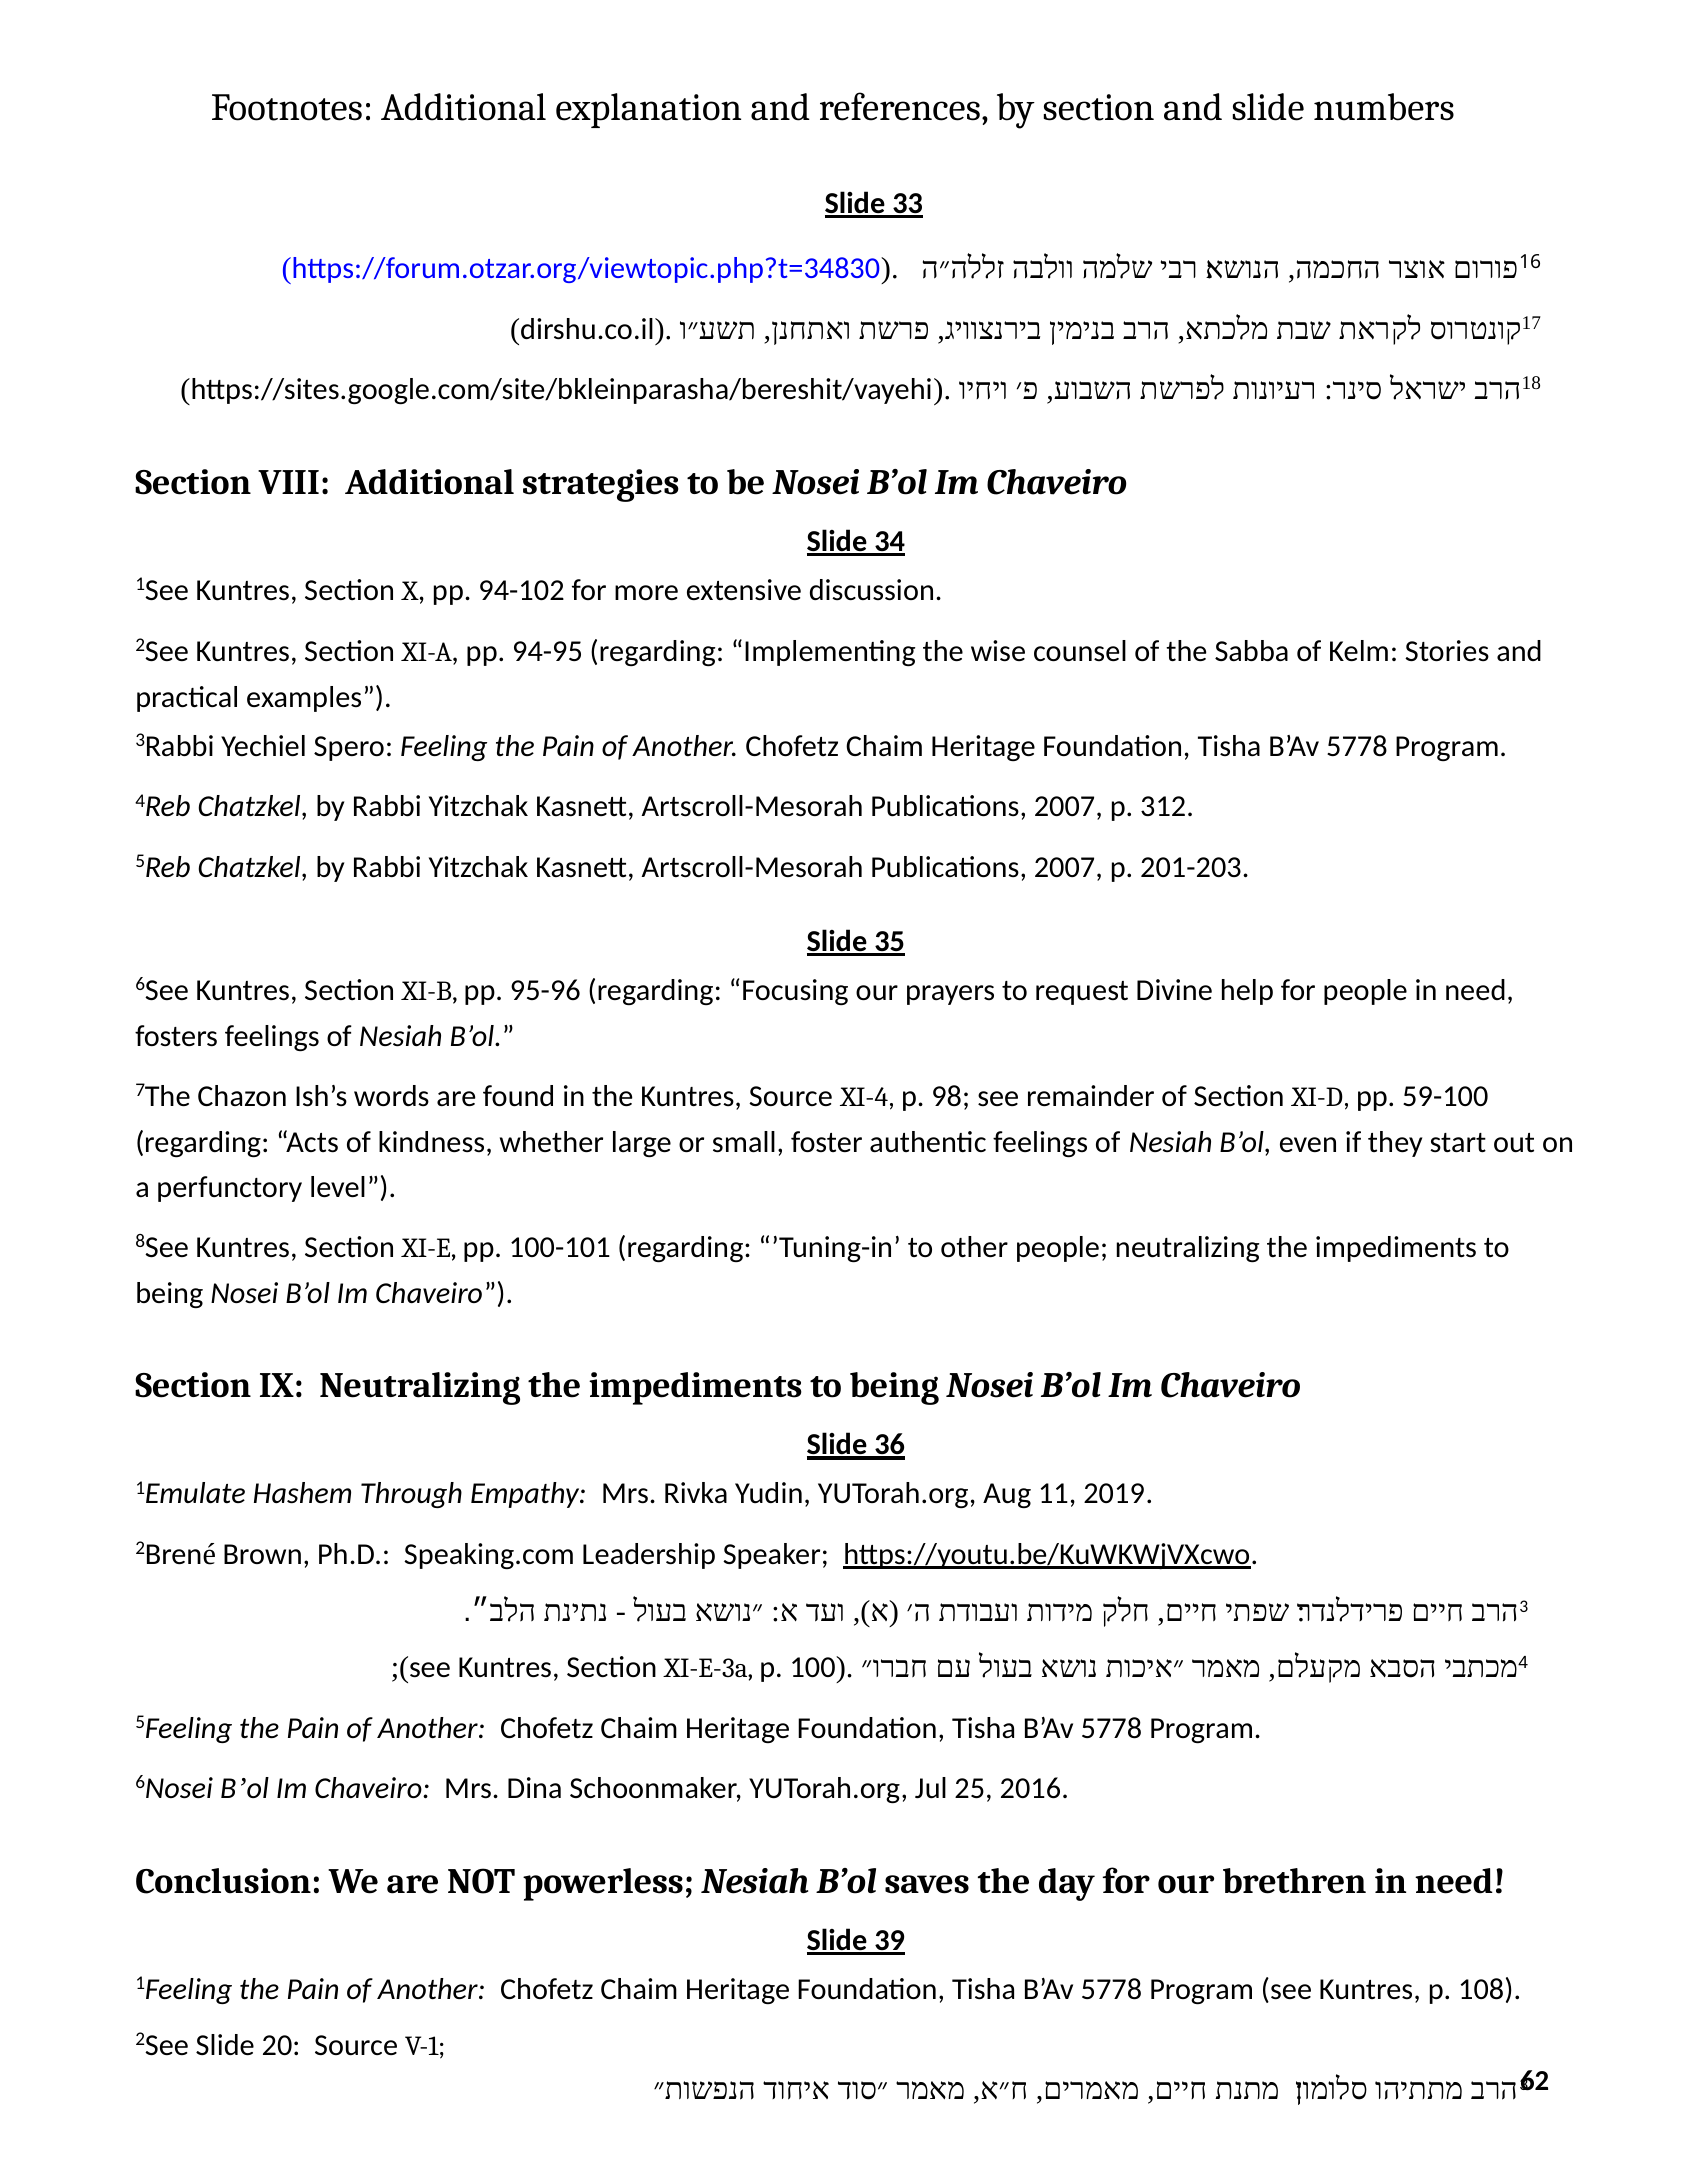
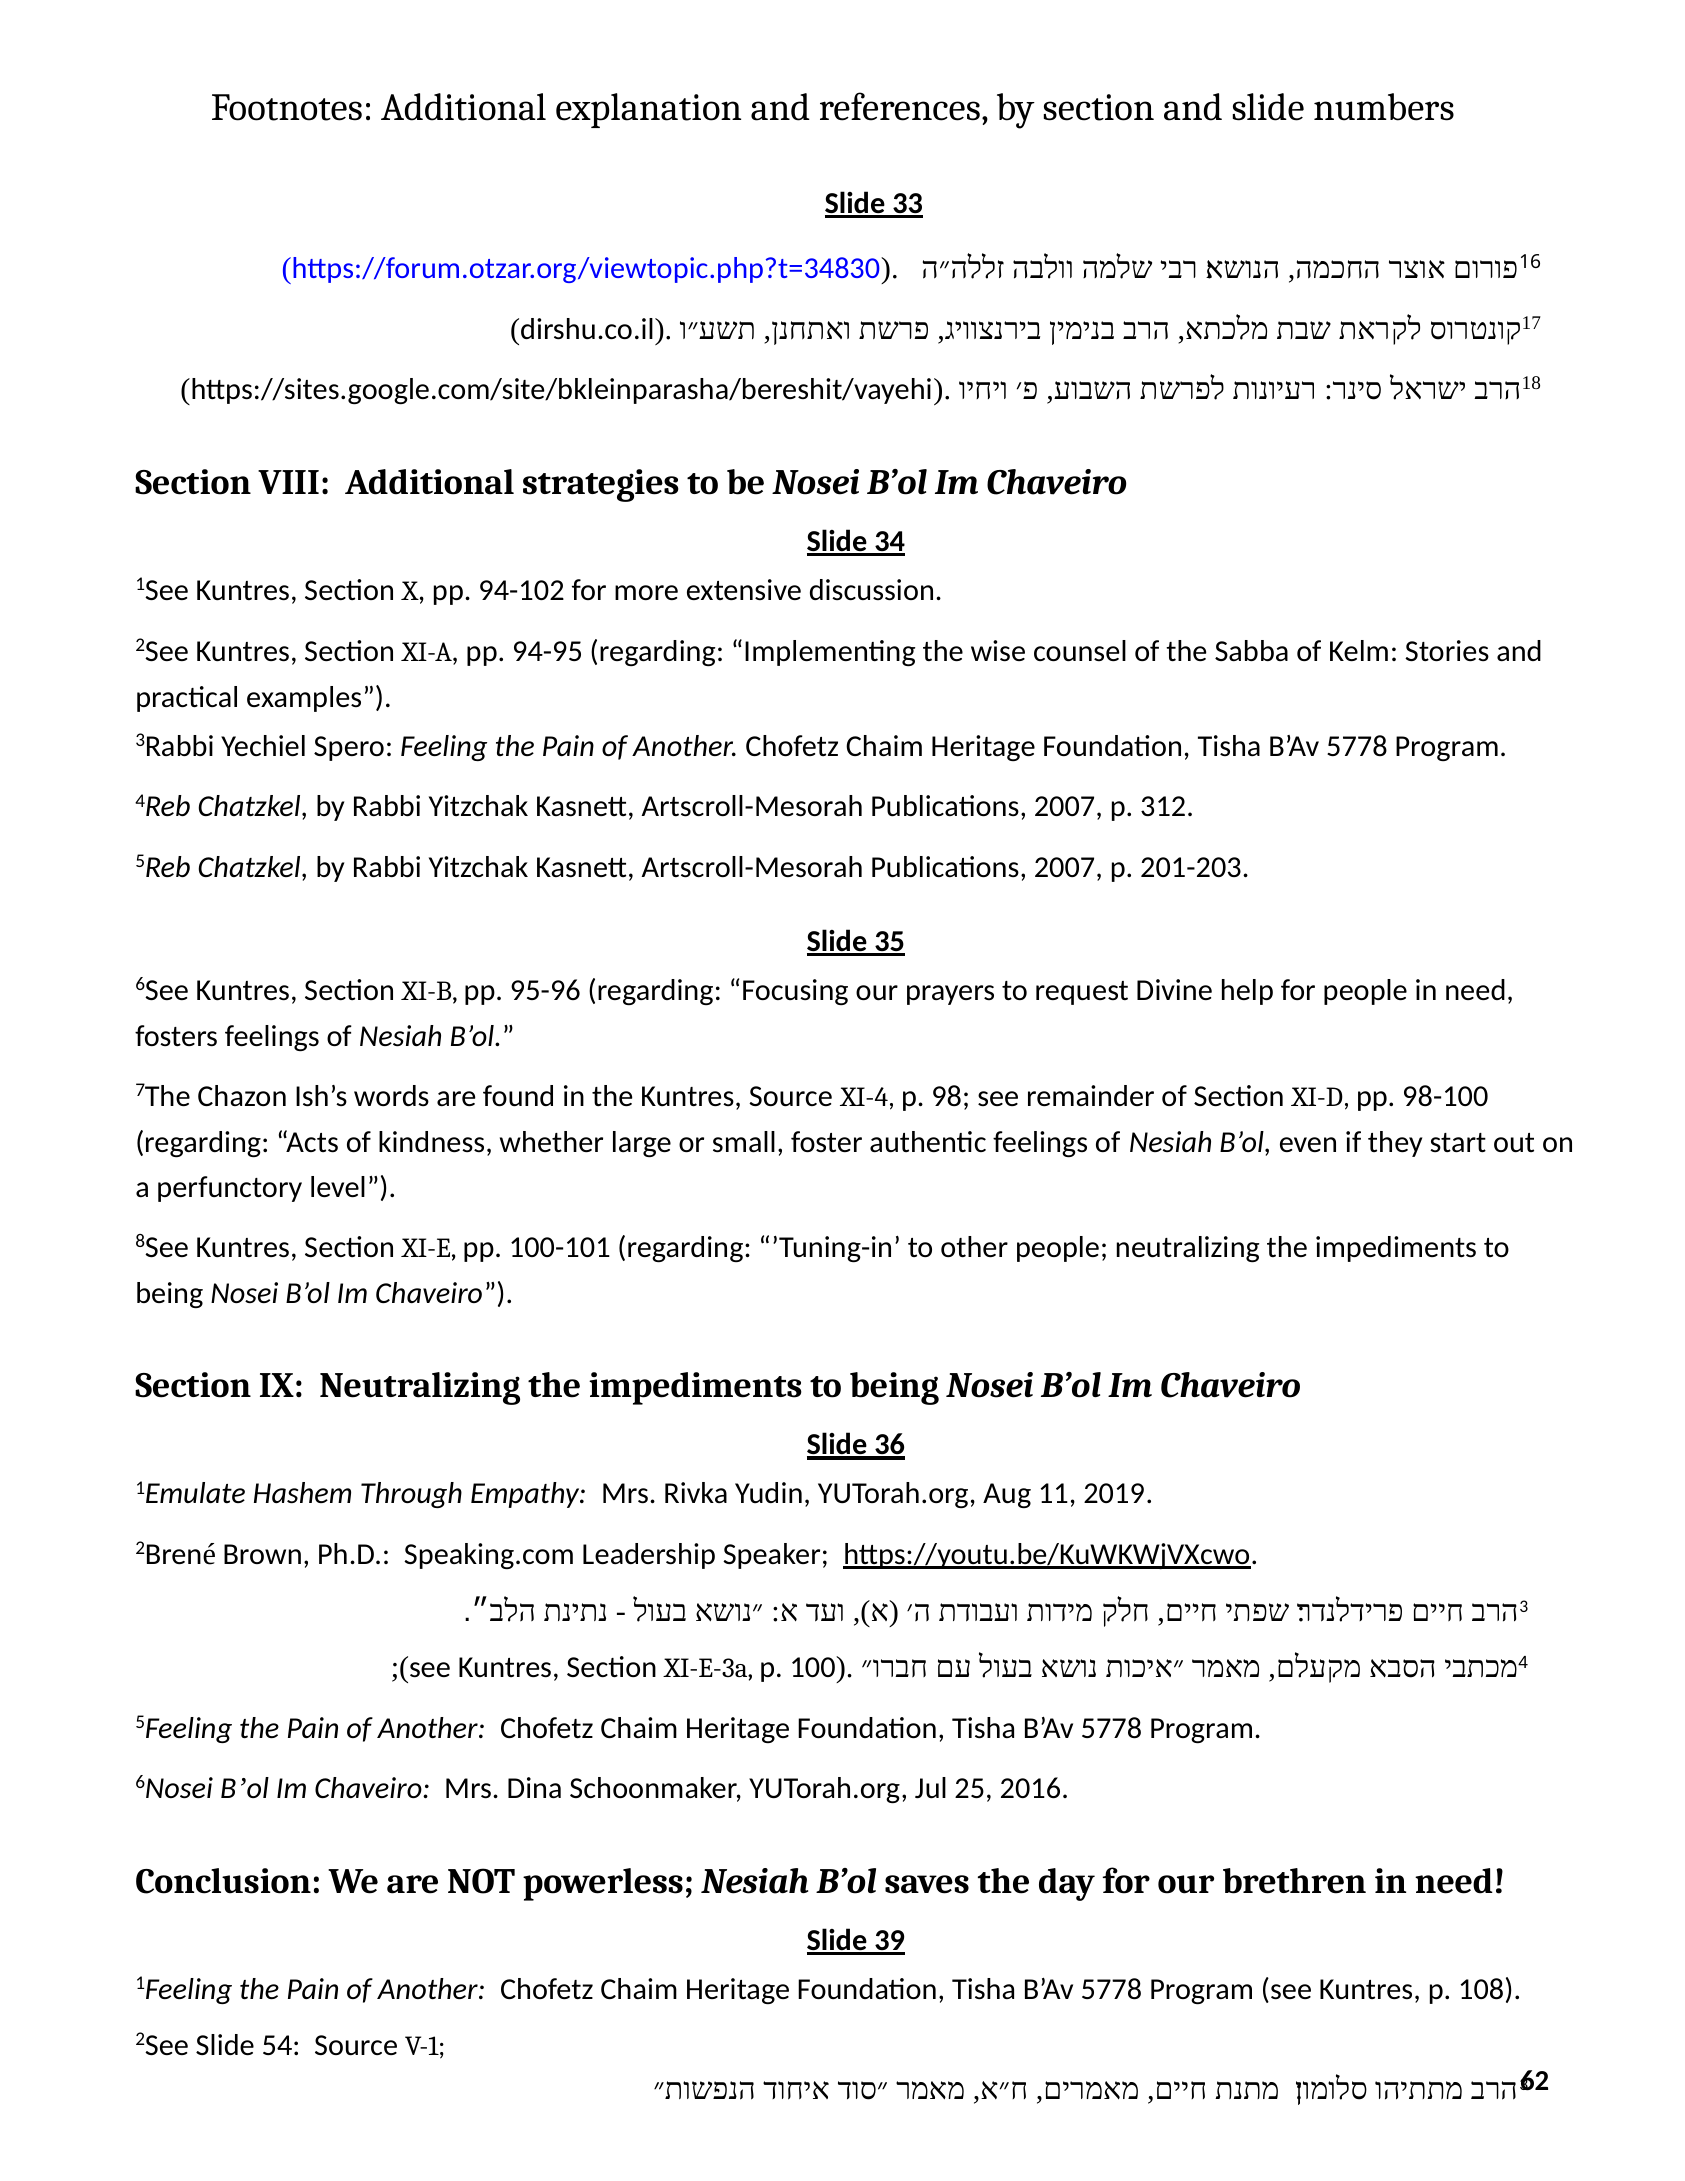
59-100: 59-100 -> 98-100
20: 20 -> 54
